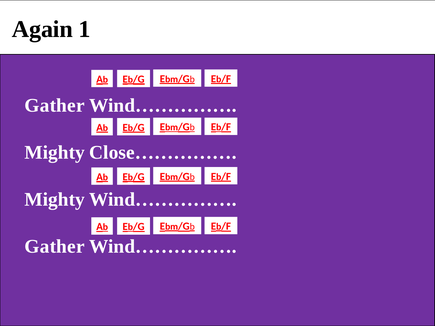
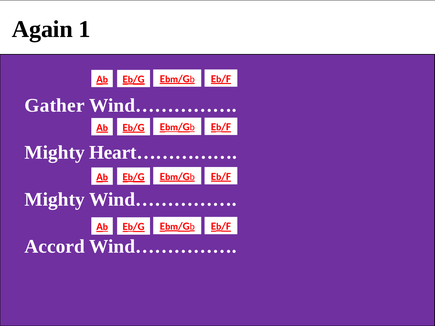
Close……………: Close…………… -> Heart……………
Gather at (55, 247): Gather -> Accord
